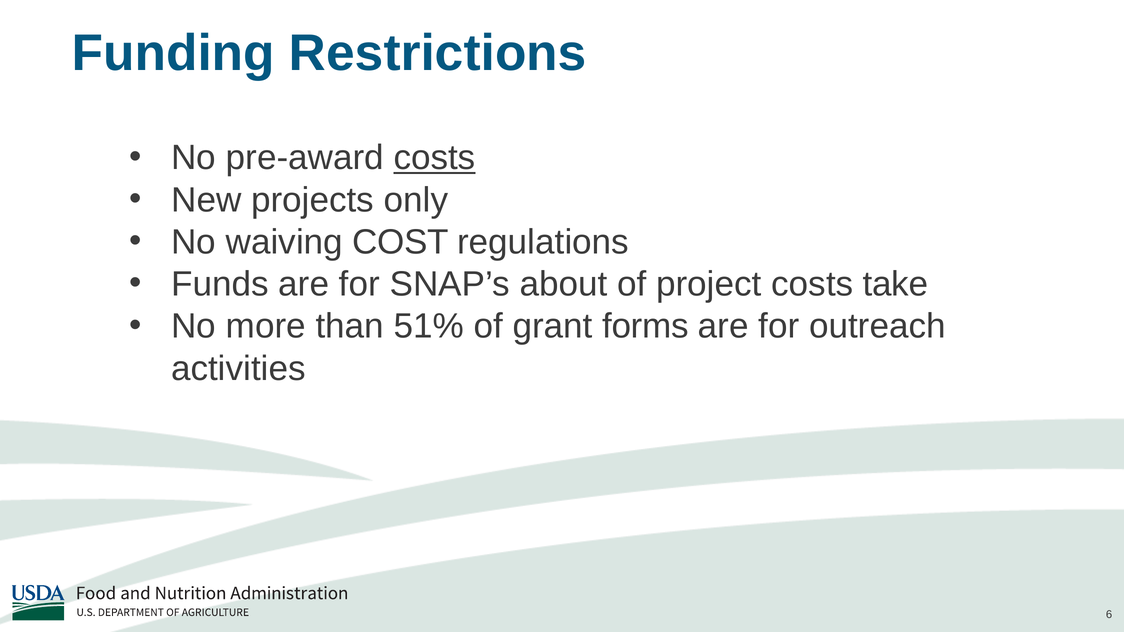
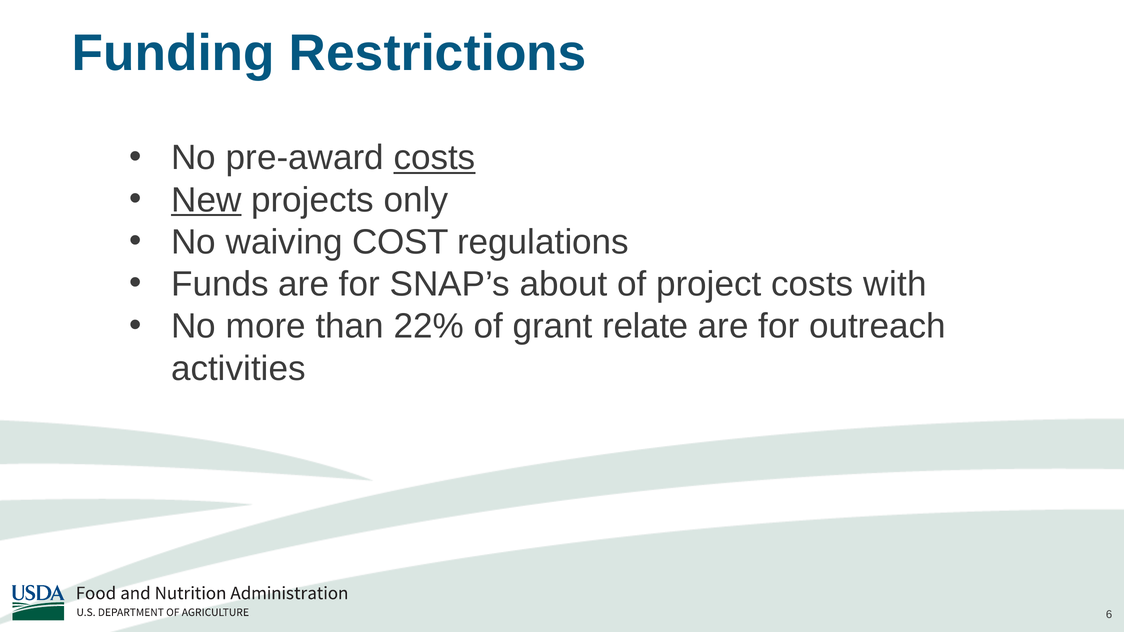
New underline: none -> present
take: take -> with
51%: 51% -> 22%
forms: forms -> relate
